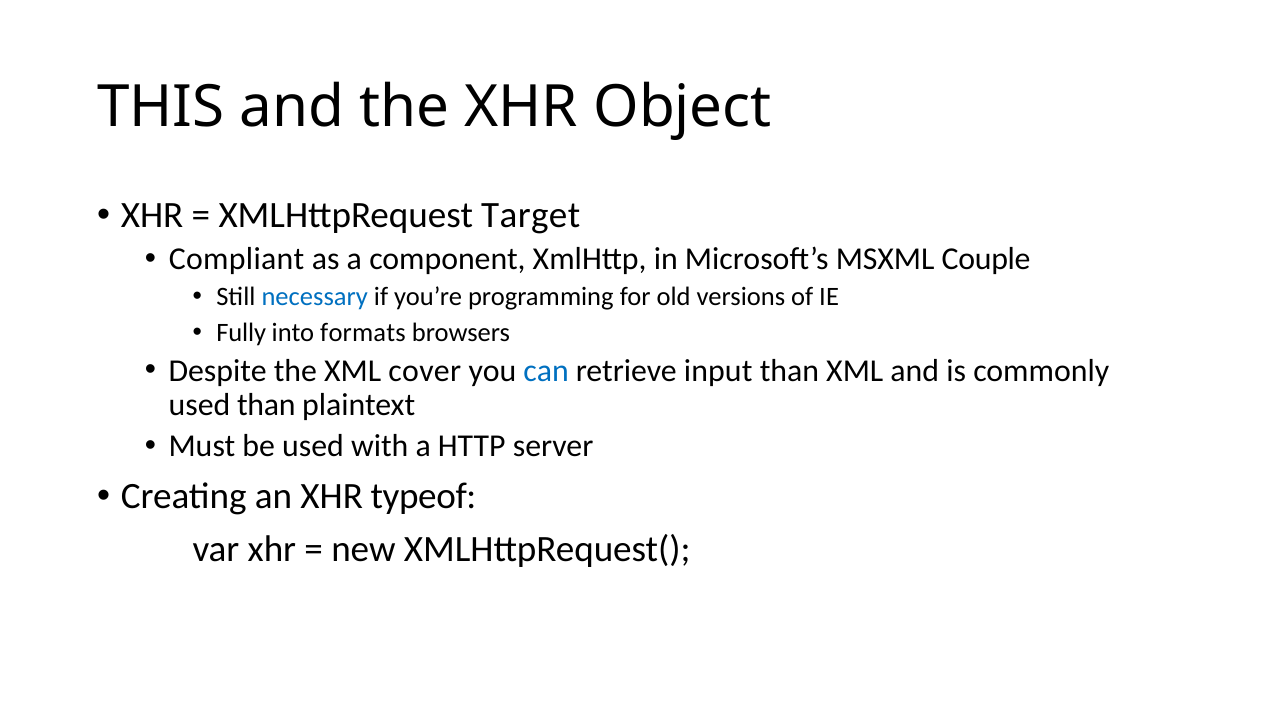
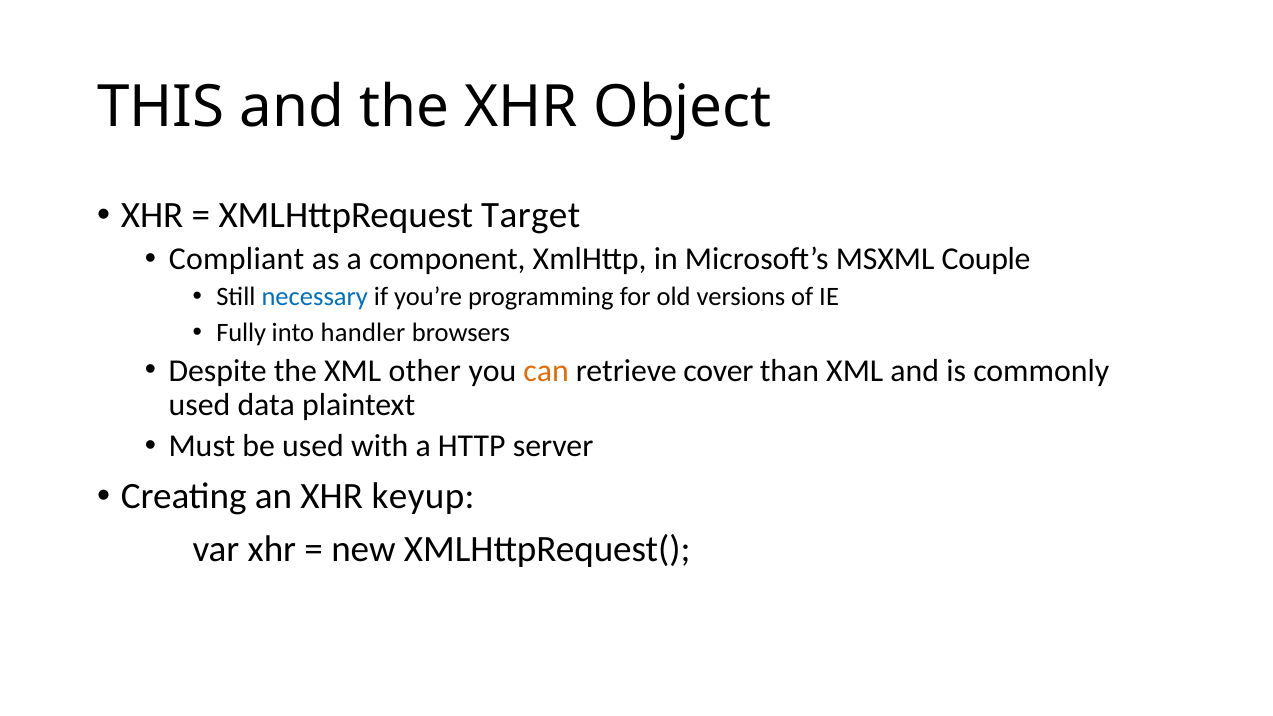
formats: formats -> handler
cover: cover -> other
can colour: blue -> orange
input: input -> cover
used than: than -> data
typeof: typeof -> keyup
